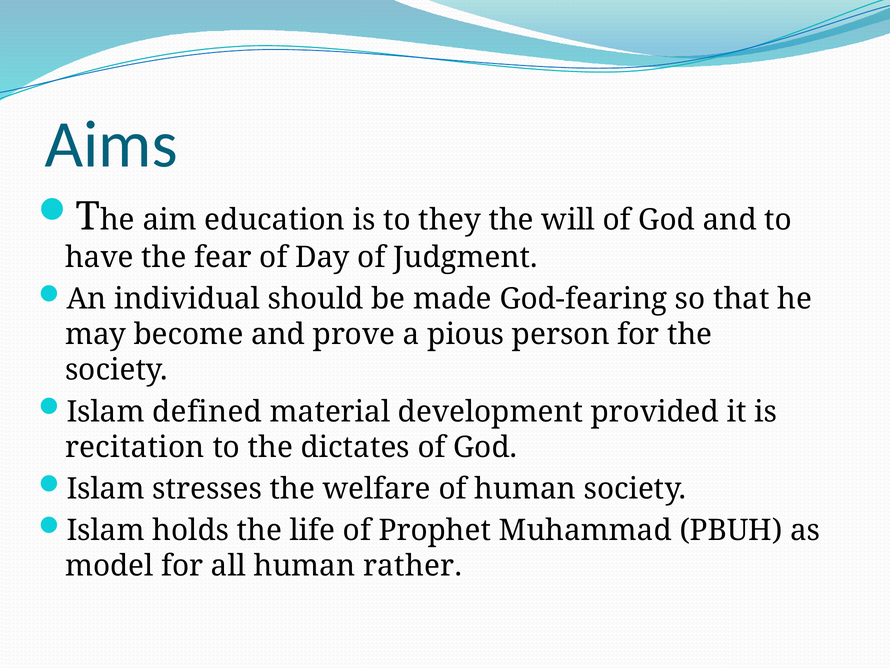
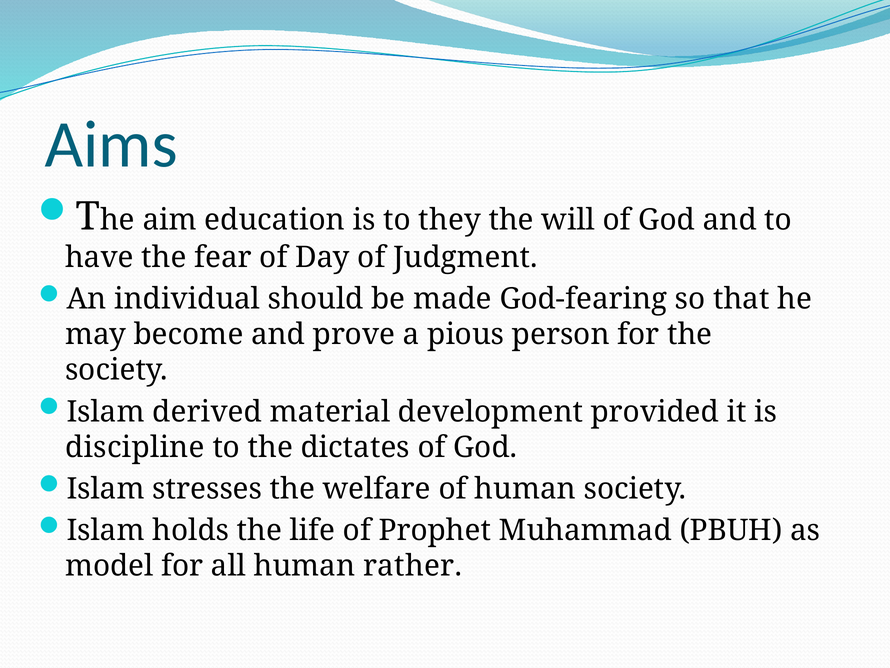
defined: defined -> derived
recitation: recitation -> discipline
